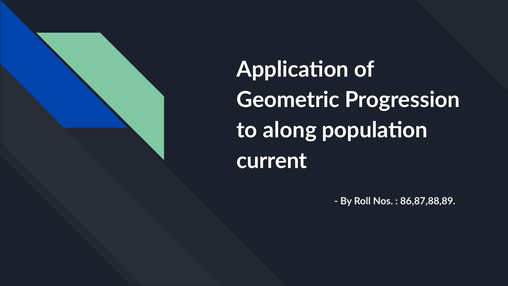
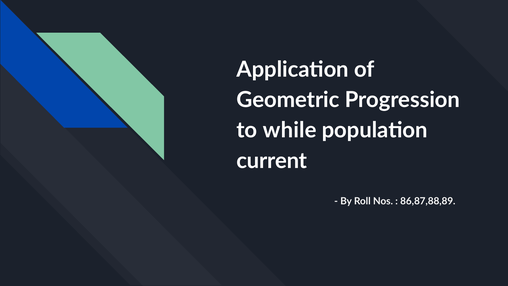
along: along -> while
